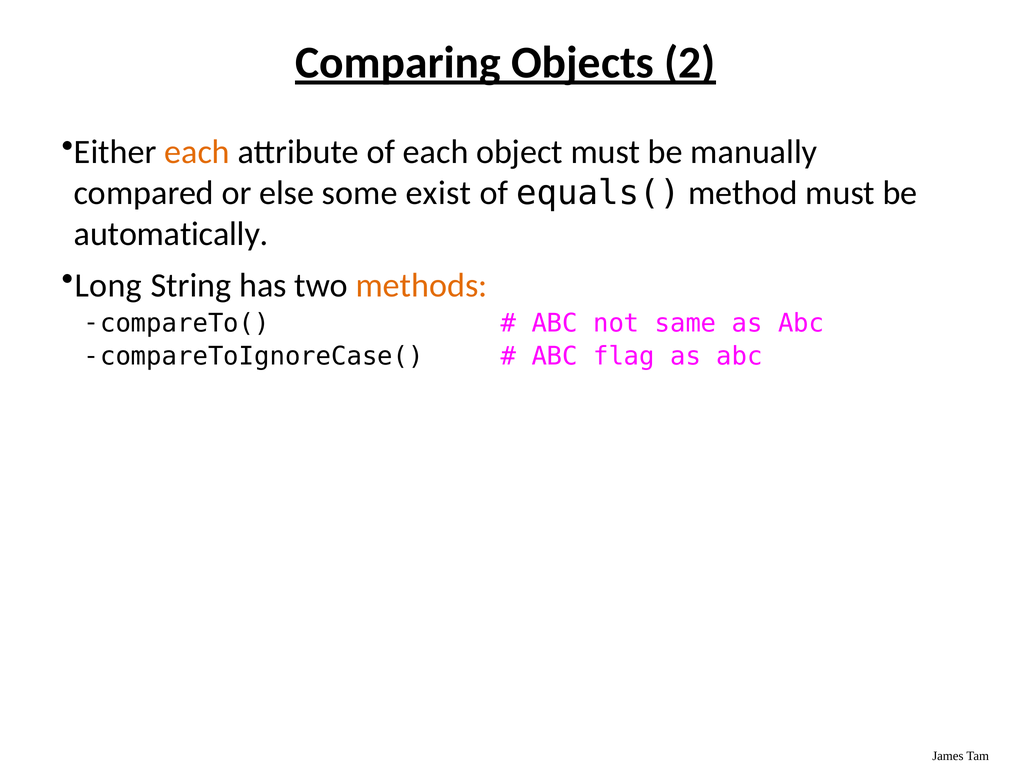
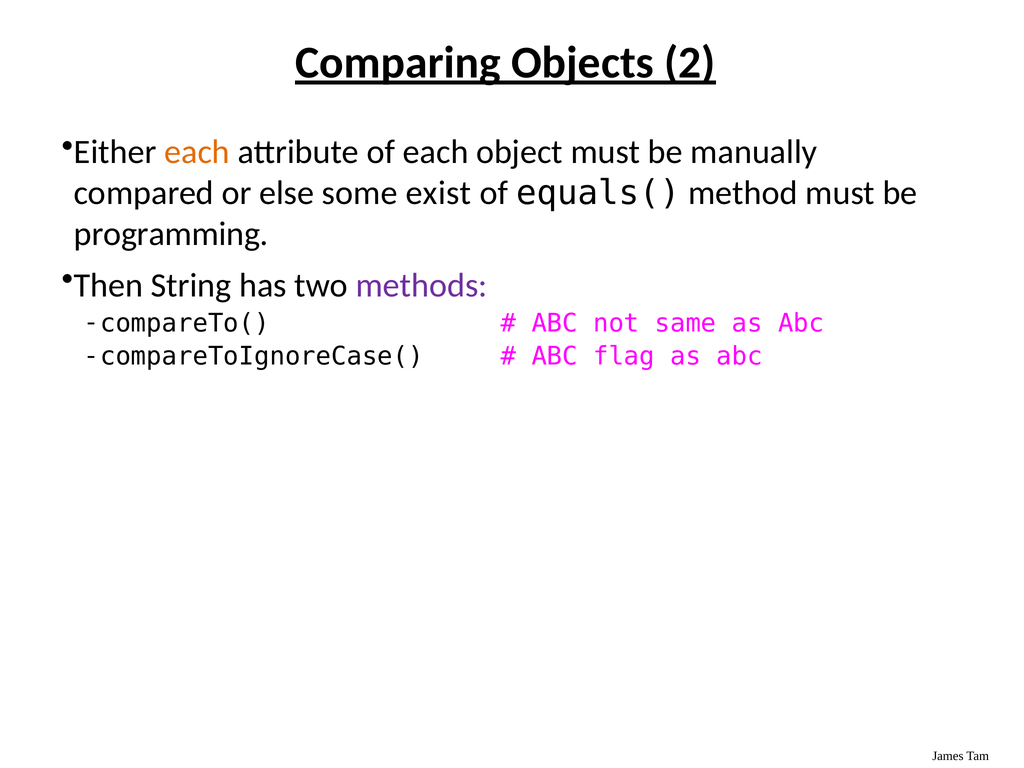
automatically: automatically -> programming
Long: Long -> Then
methods colour: orange -> purple
